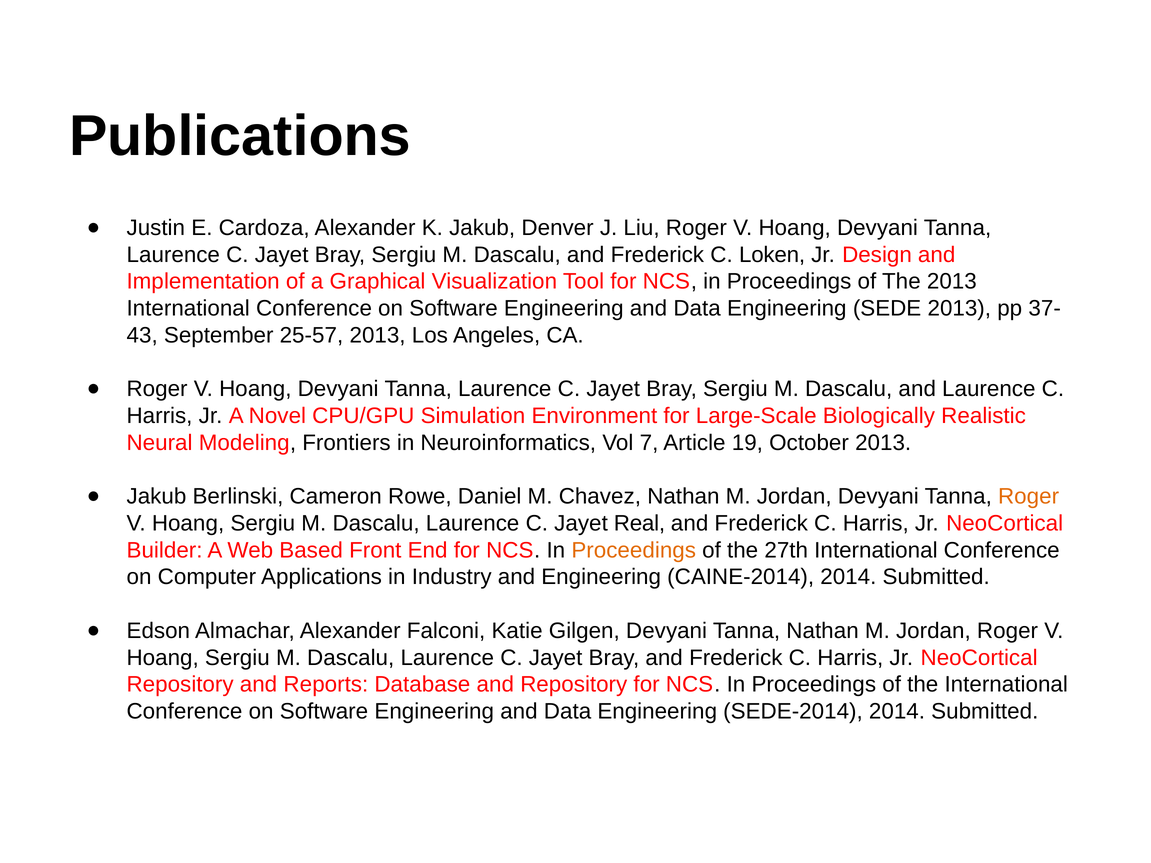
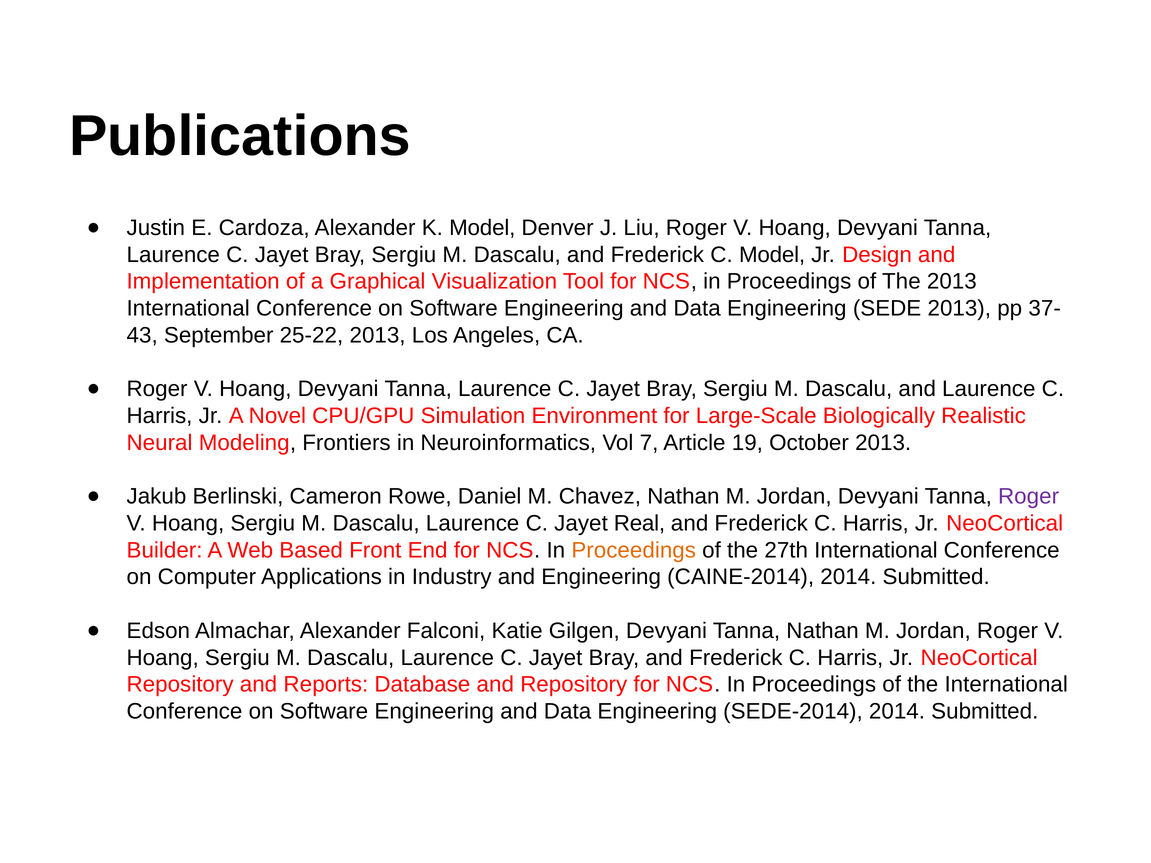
K Jakub: Jakub -> Model
C Loken: Loken -> Model
25-57: 25-57 -> 25-22
Roger at (1029, 497) colour: orange -> purple
